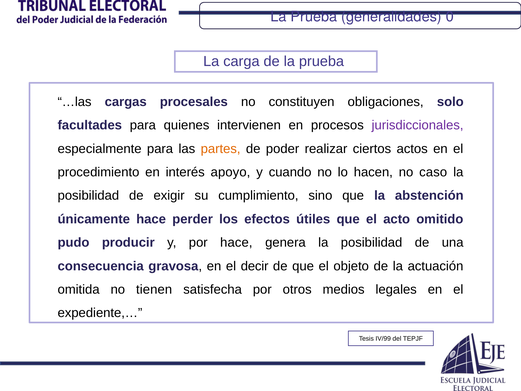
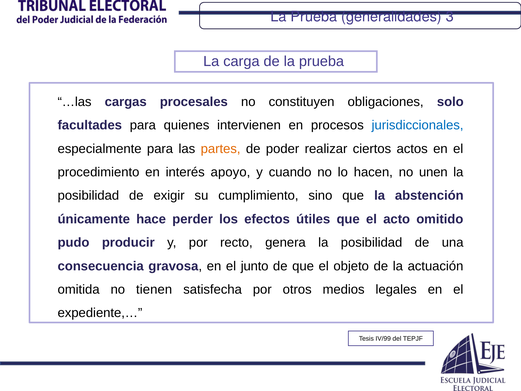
0: 0 -> 3
jurisdiccionales colour: purple -> blue
caso: caso -> unen
por hace: hace -> recto
decir: decir -> junto
